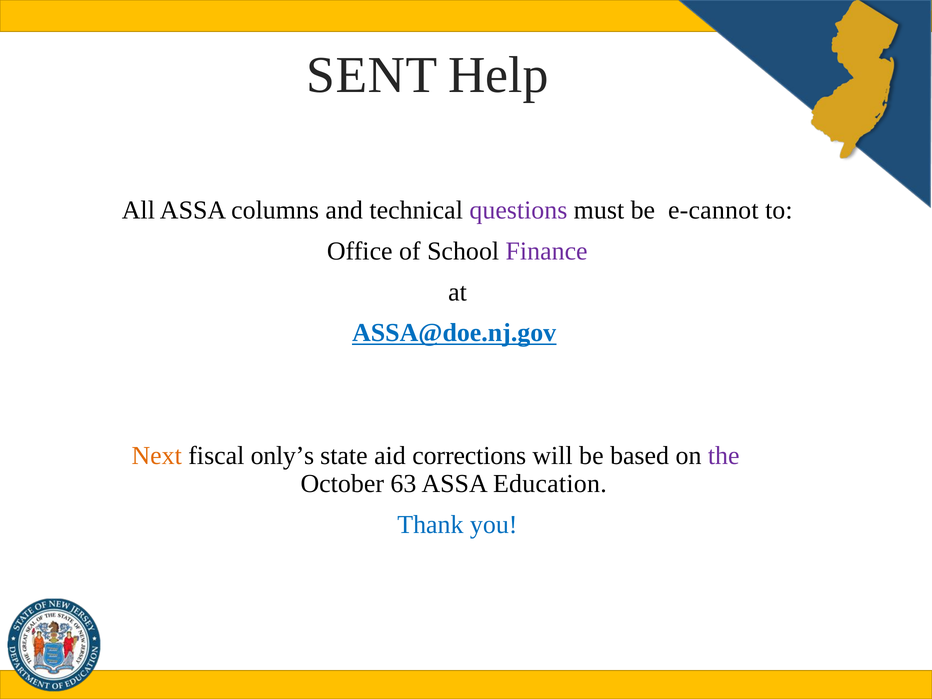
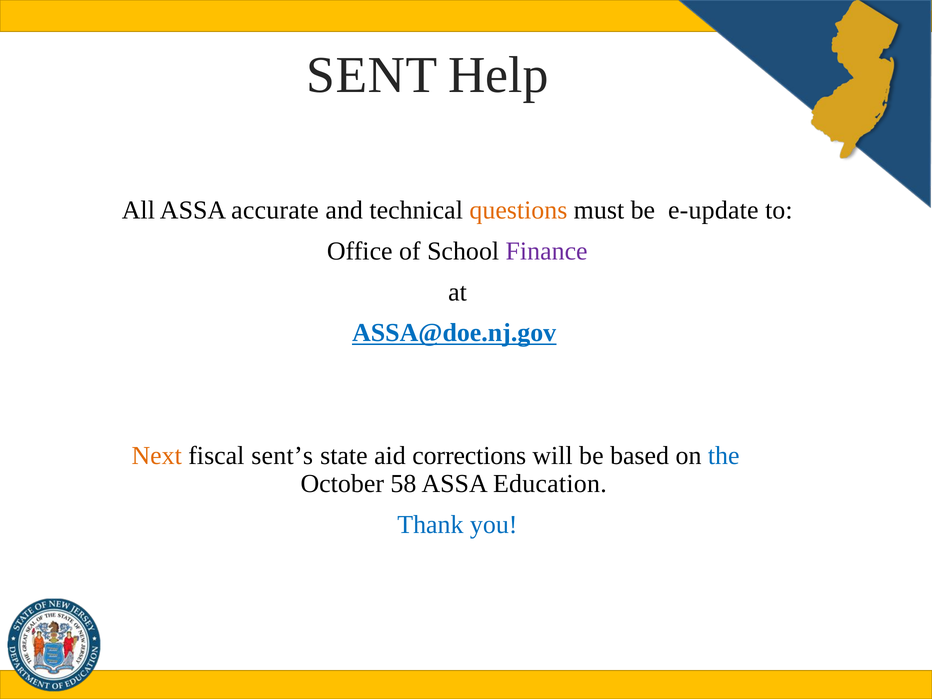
columns: columns -> accurate
questions colour: purple -> orange
e-cannot: e-cannot -> e-update
only’s: only’s -> sent’s
the colour: purple -> blue
63: 63 -> 58
